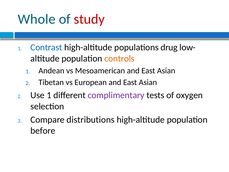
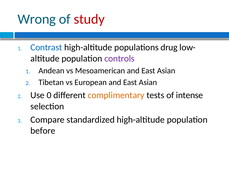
Whole: Whole -> Wrong
controls colour: orange -> purple
Use 1: 1 -> 0
complimentary colour: purple -> orange
oxygen: oxygen -> intense
distributions: distributions -> standardized
